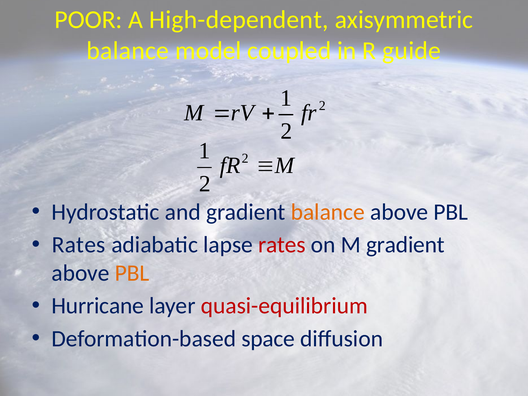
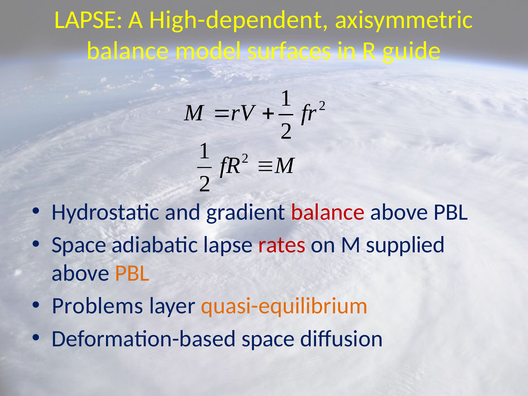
POOR at (89, 20): POOR -> LAPSE
coupled: coupled -> surfaces
balance at (328, 212) colour: orange -> red
Rates at (79, 245): Rates -> Space
M gradient: gradient -> supplied
Hurricane: Hurricane -> Problems
quasi-equilibrium colour: red -> orange
